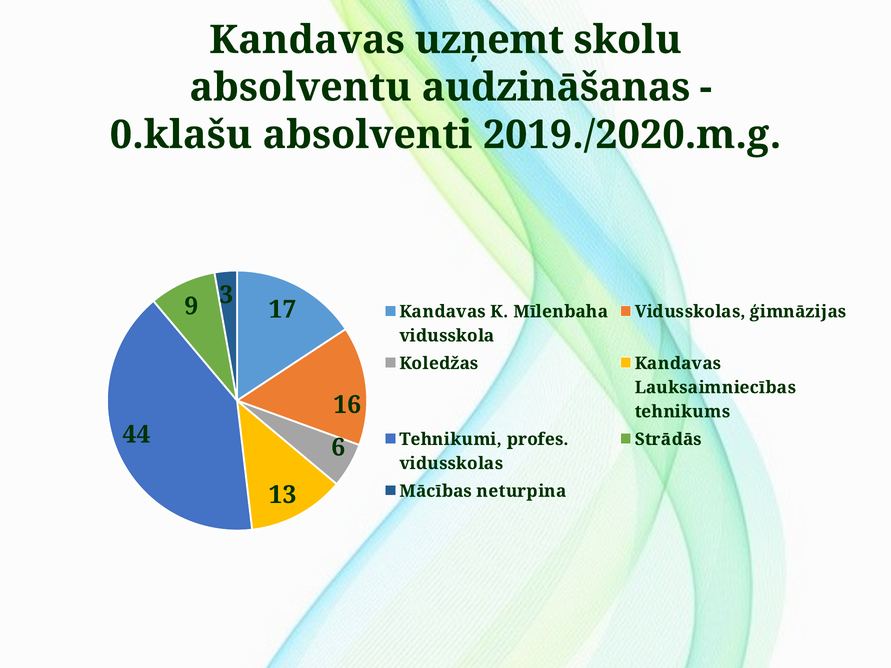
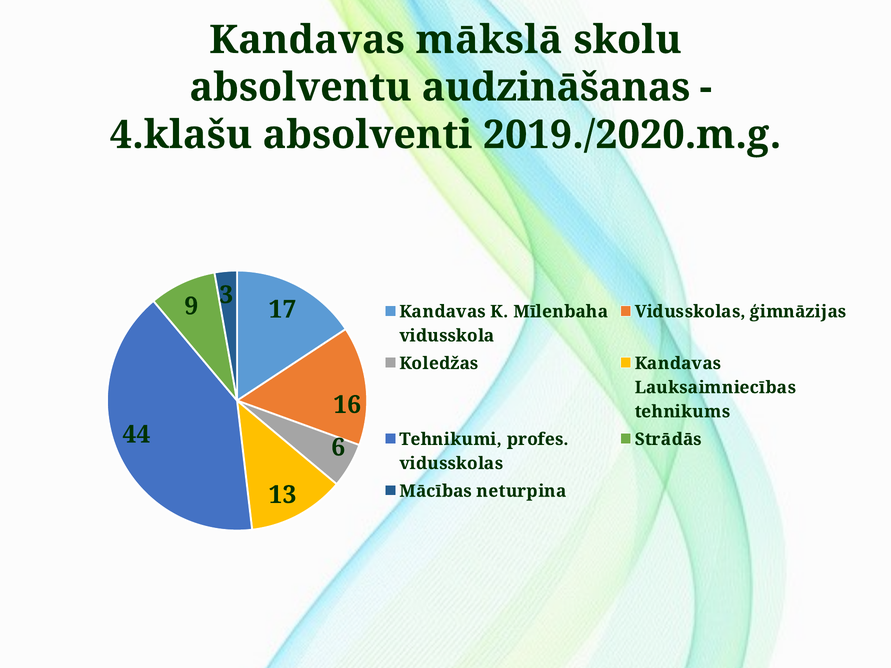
uzņemt: uzņemt -> mākslā
0.klašu: 0.klašu -> 4.klašu
